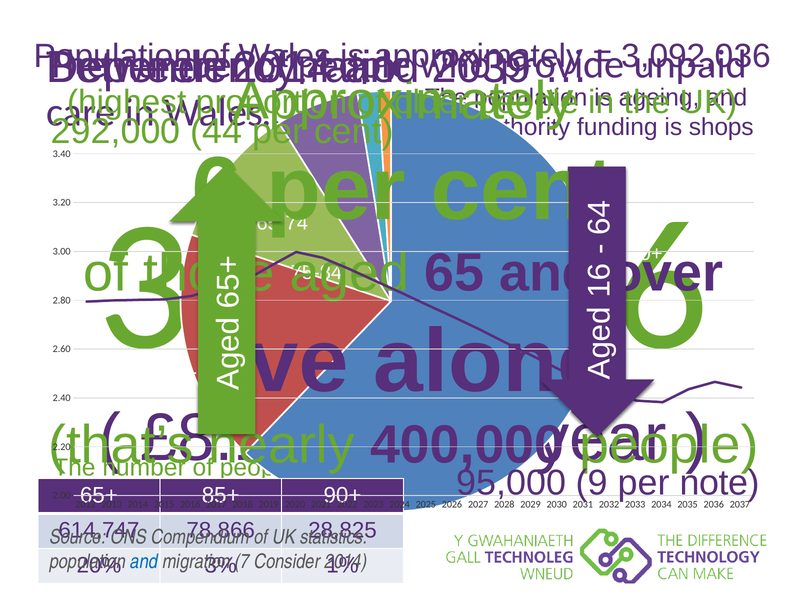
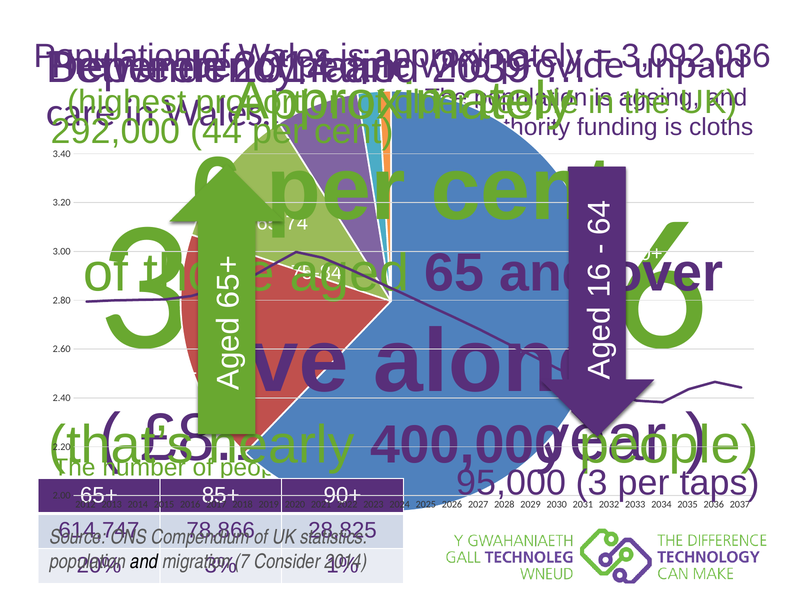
shops: shops -> cloths
9: 9 -> 3
note: note -> taps
and at (144, 562) colour: blue -> black
